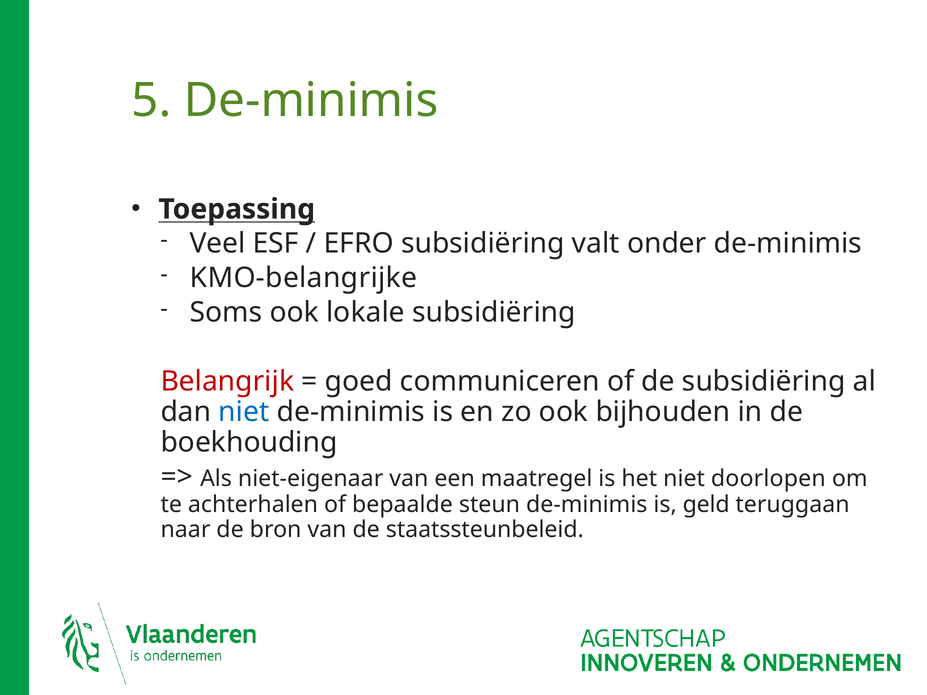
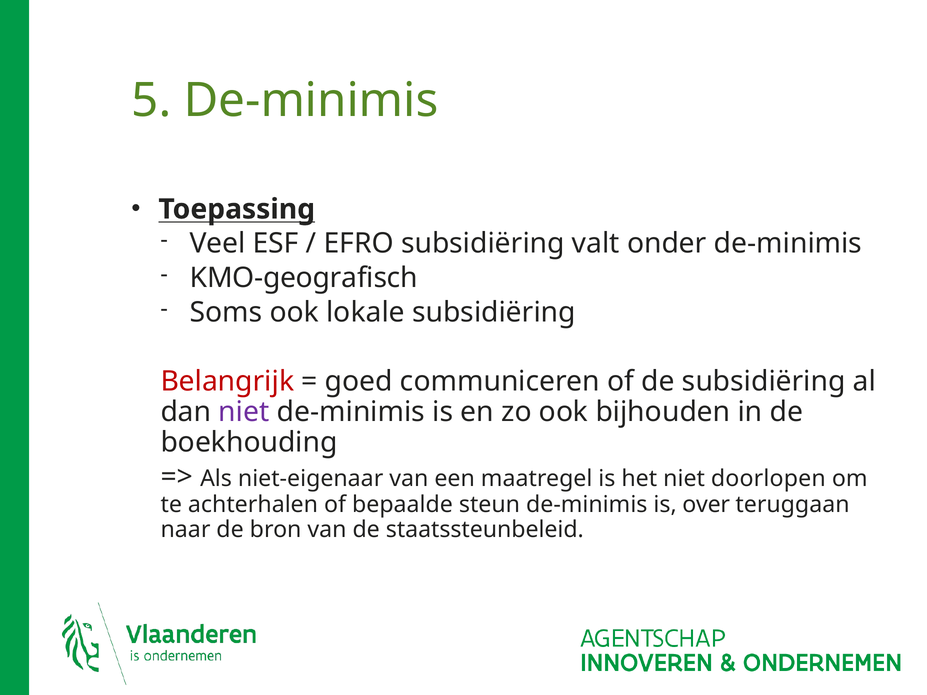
KMO-belangrijke: KMO-belangrijke -> KMO-geografisch
niet at (244, 412) colour: blue -> purple
geld: geld -> over
